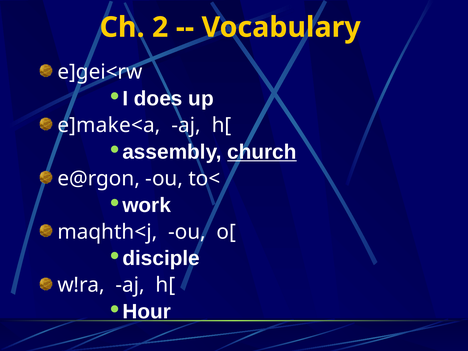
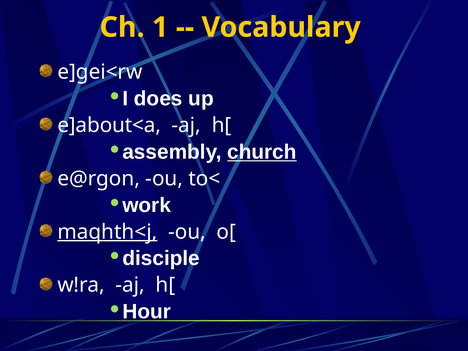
2: 2 -> 1
e]make<a: e]make<a -> e]about<a
maqhth<j underline: none -> present
